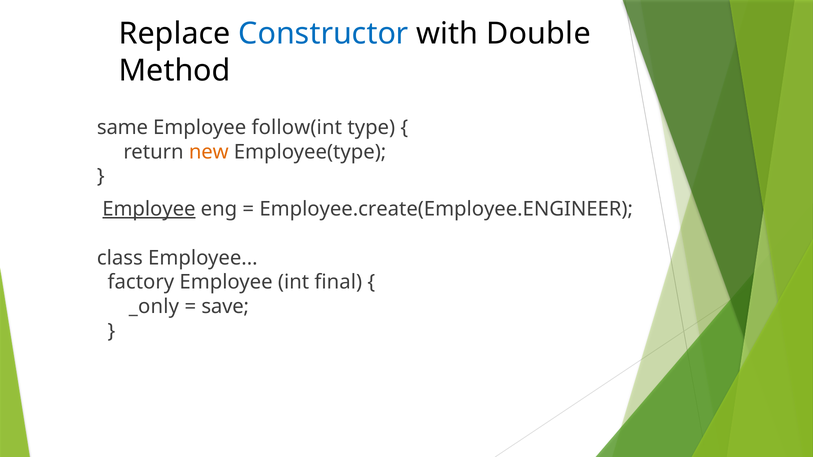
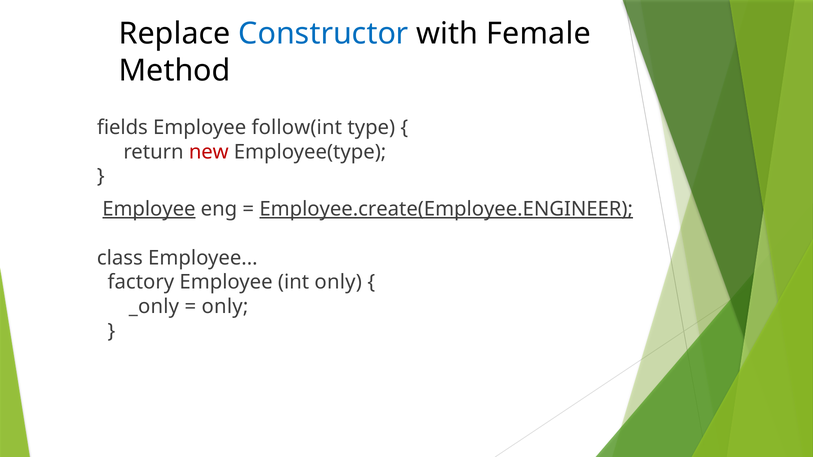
Double: Double -> Female
same: same -> fields
new colour: orange -> red
Employee.create(Employee.ENGINEER underline: none -> present
int final: final -> only
save at (225, 307): save -> only
